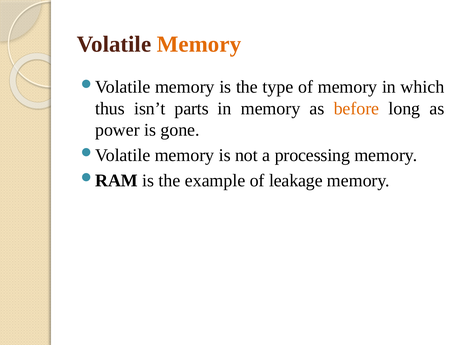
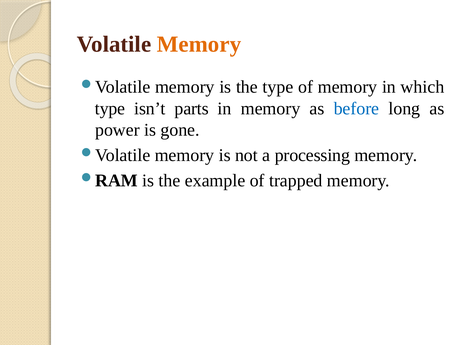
thus at (110, 108): thus -> type
before colour: orange -> blue
leakage: leakage -> trapped
